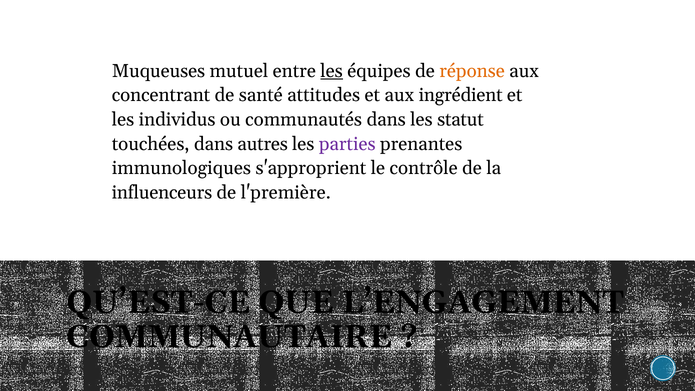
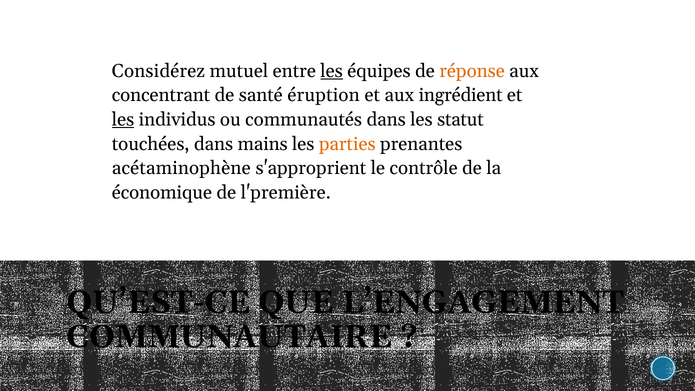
Muqueuses: Muqueuses -> Considérez
attitudes: attitudes -> éruption
les at (123, 120) underline: none -> present
autres: autres -> mains
parties colour: purple -> orange
immunologiques: immunologiques -> acétaminophène
influenceurs: influenceurs -> économique
